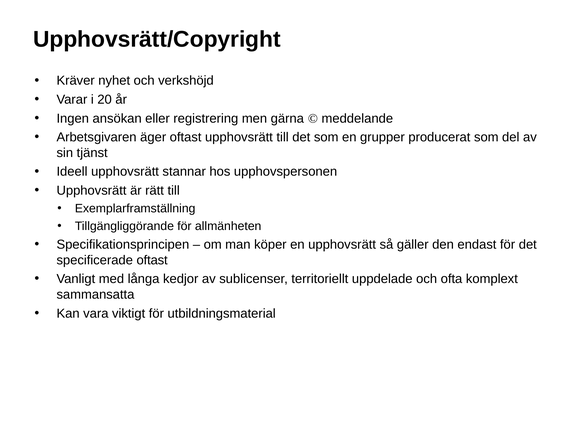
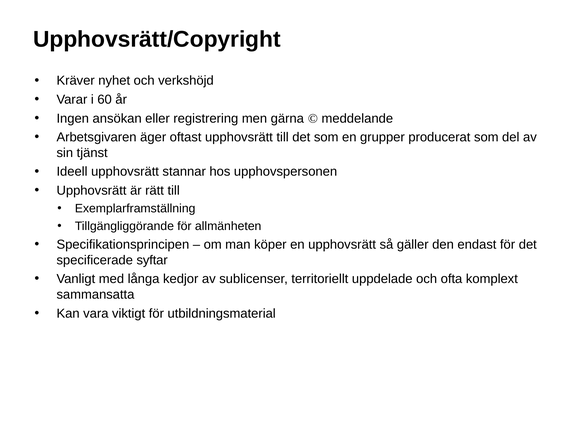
20: 20 -> 60
specificerade oftast: oftast -> syftar
